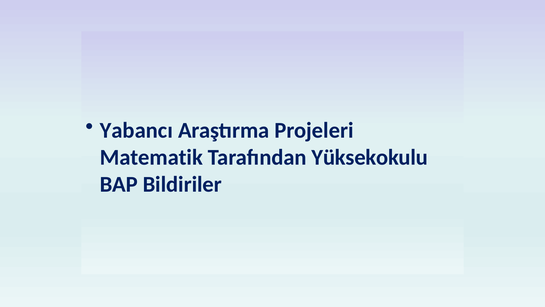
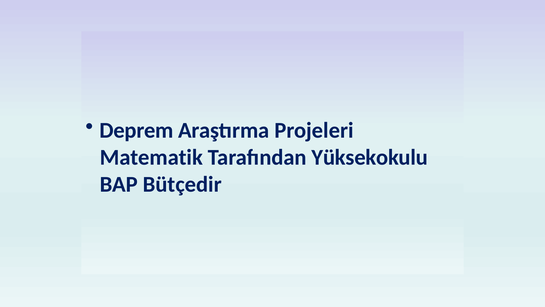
Yabancı: Yabancı -> Deprem
Bildiriler: Bildiriler -> Bütçedir
